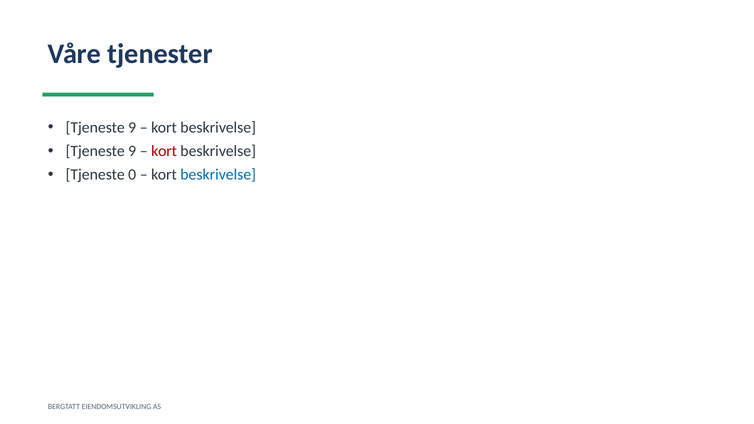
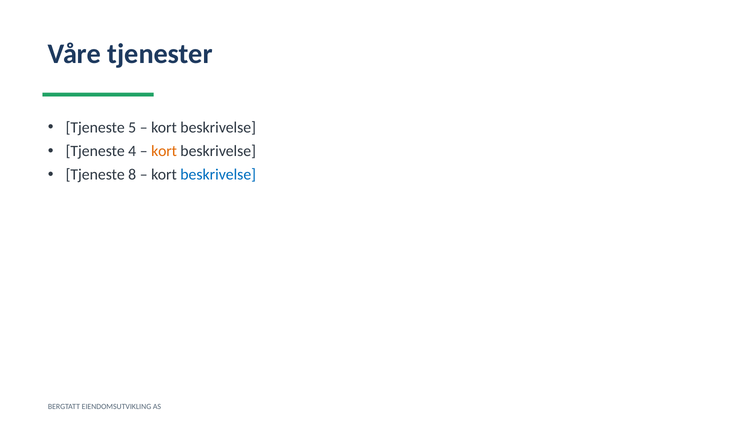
9 at (132, 128): 9 -> 5
9 at (132, 151): 9 -> 4
kort at (164, 151) colour: red -> orange
0: 0 -> 8
